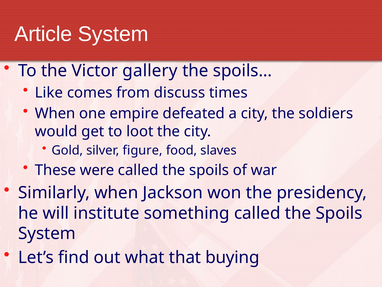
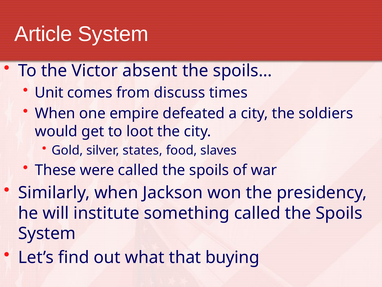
gallery: gallery -> absent
Like: Like -> Unit
figure: figure -> states
